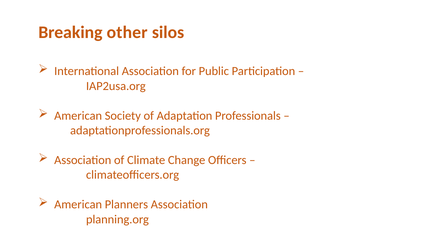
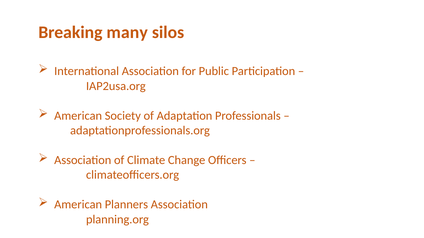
other: other -> many
